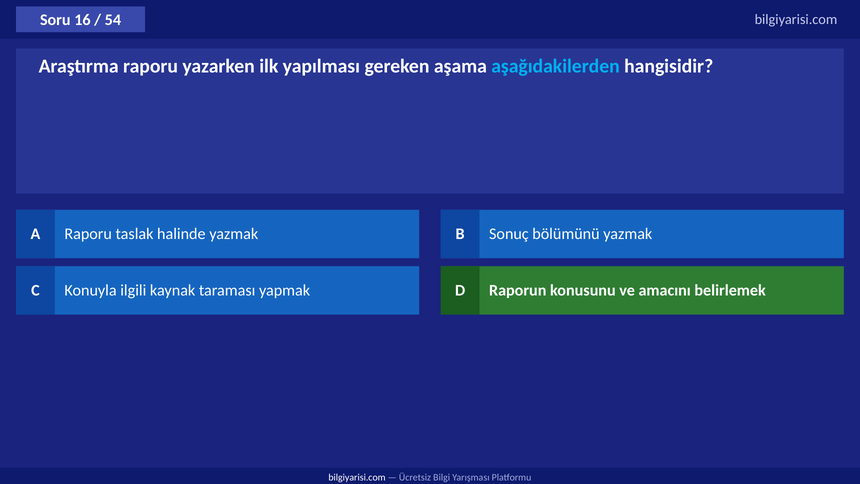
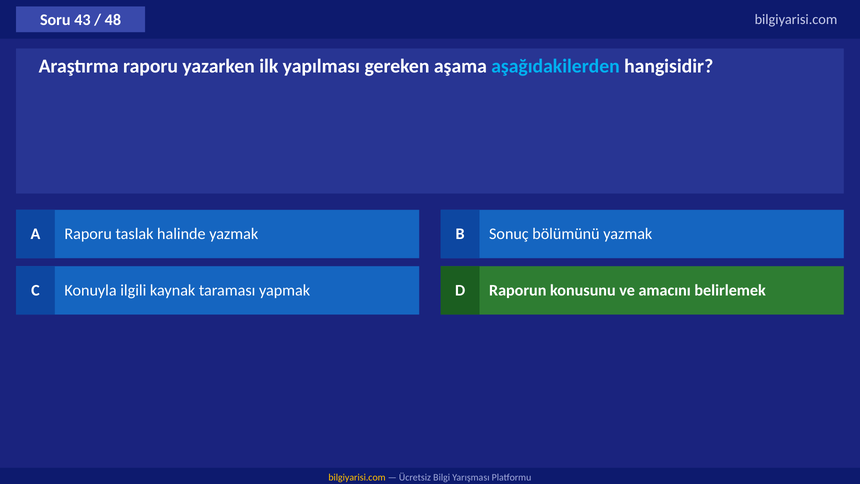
16: 16 -> 43
54: 54 -> 48
bilgiyarisi.com at (357, 477) colour: white -> yellow
